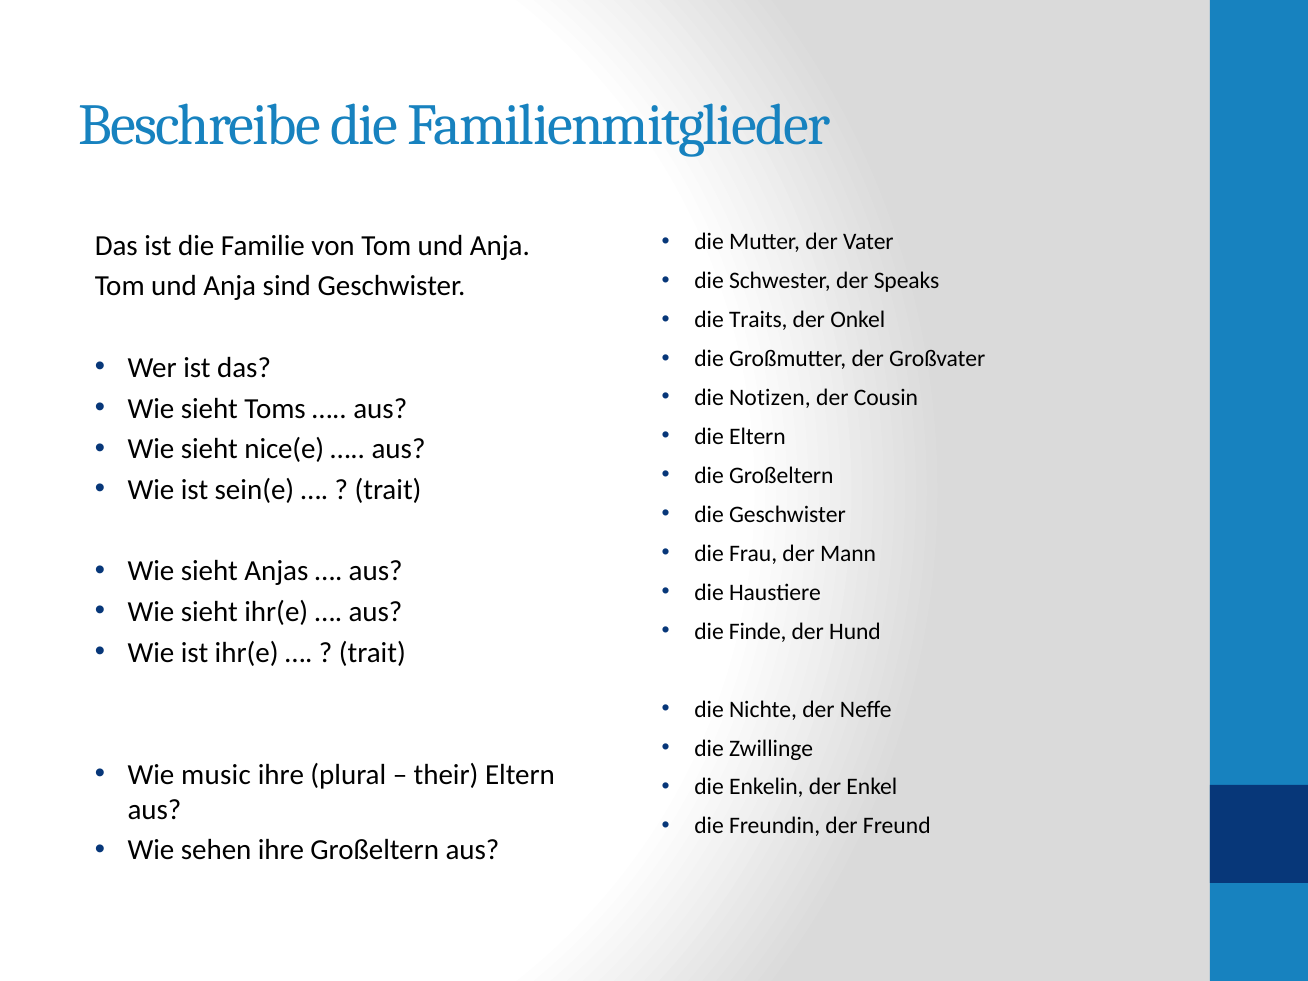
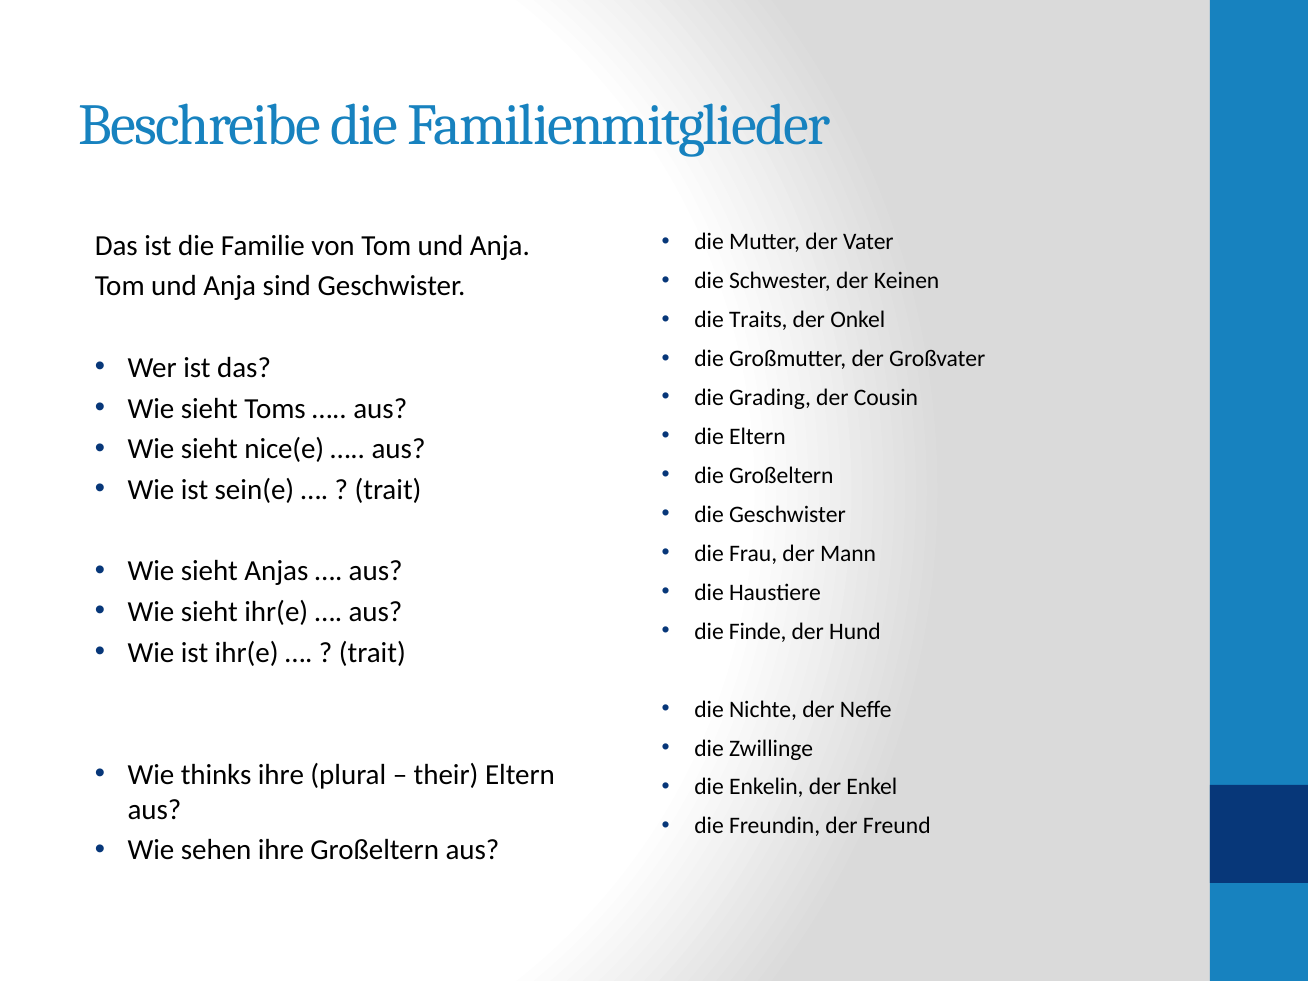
Speaks: Speaks -> Keinen
Notizen: Notizen -> Grading
music: music -> thinks
